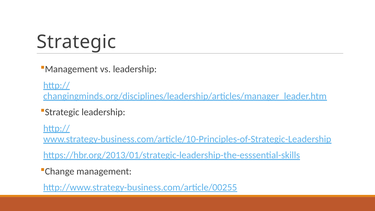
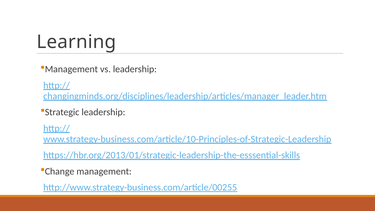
Strategic at (76, 42): Strategic -> Learning
